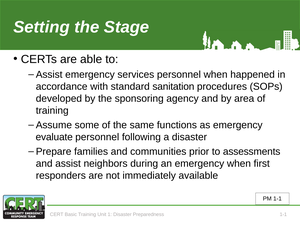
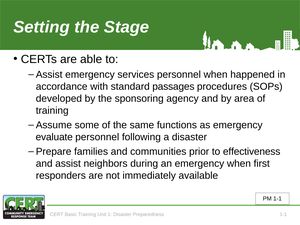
sanitation: sanitation -> passages
assessments: assessments -> effectiveness
